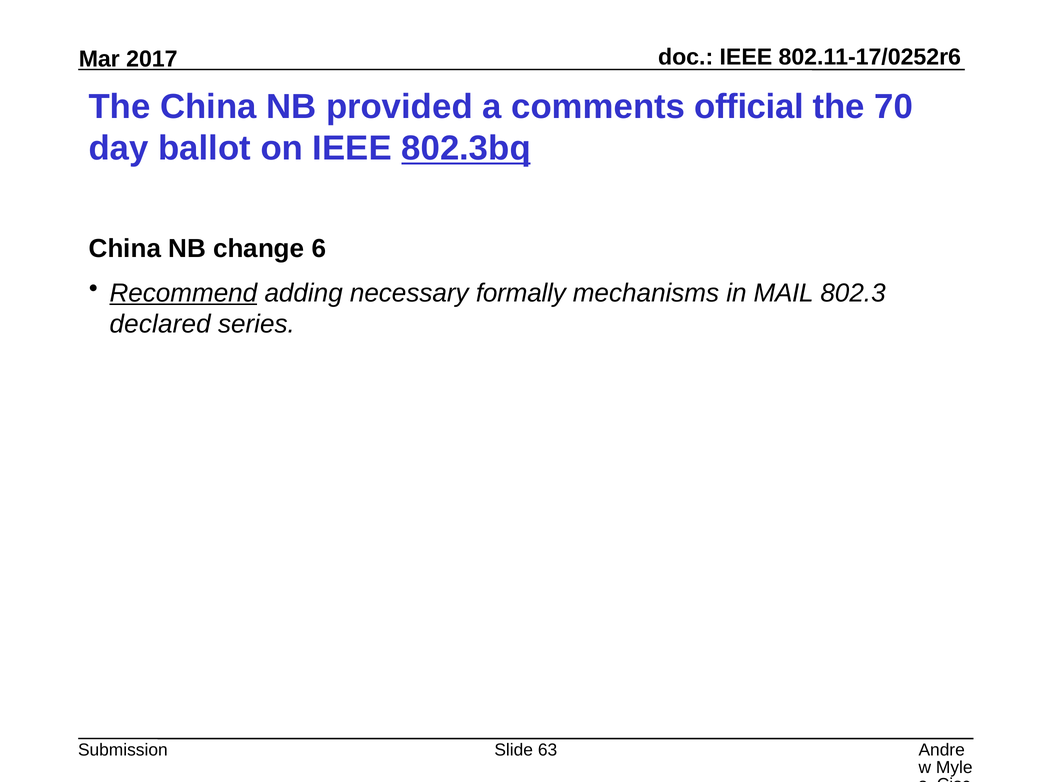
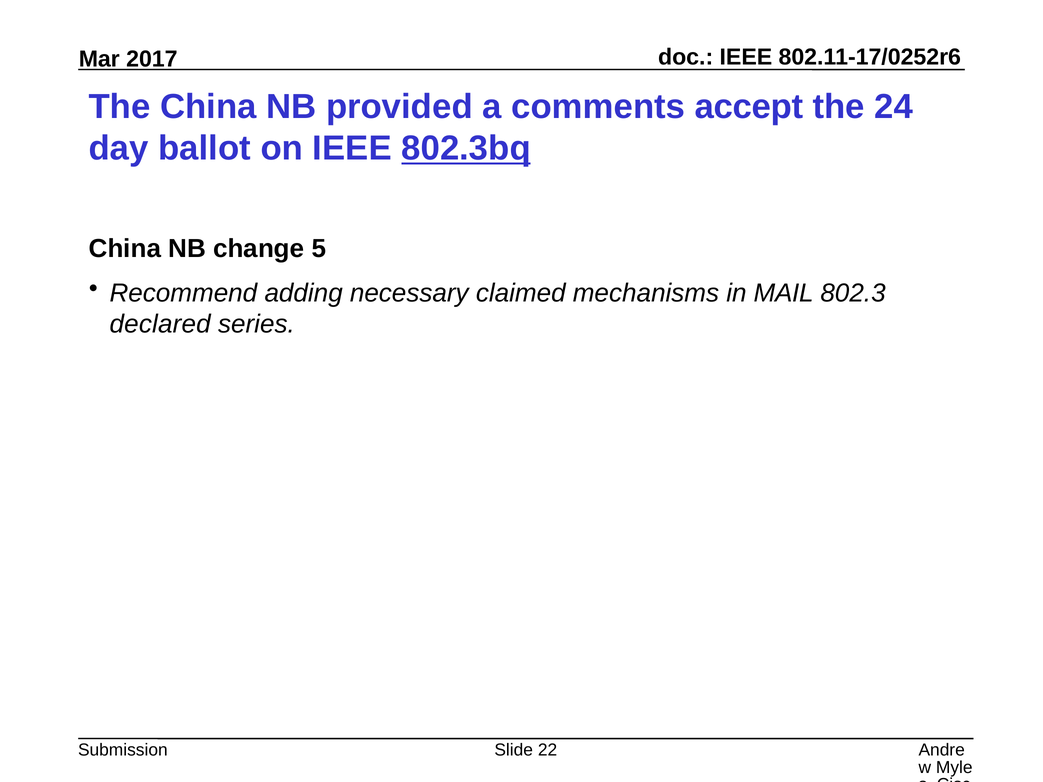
official: official -> accept
70: 70 -> 24
6: 6 -> 5
Recommend underline: present -> none
formally: formally -> claimed
63: 63 -> 22
